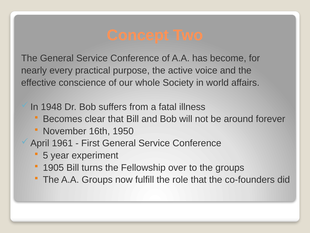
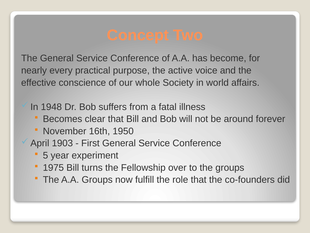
1961: 1961 -> 1903
1905: 1905 -> 1975
